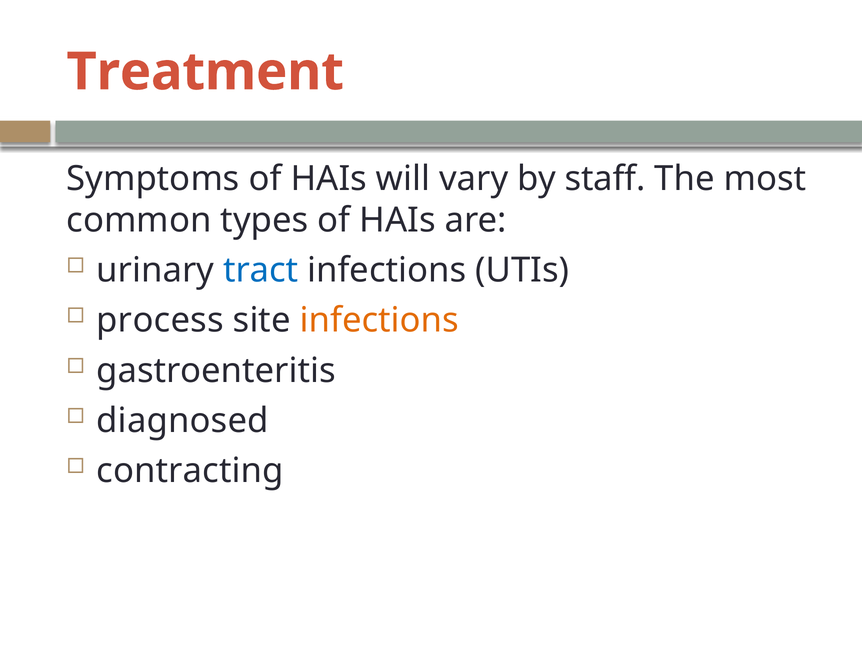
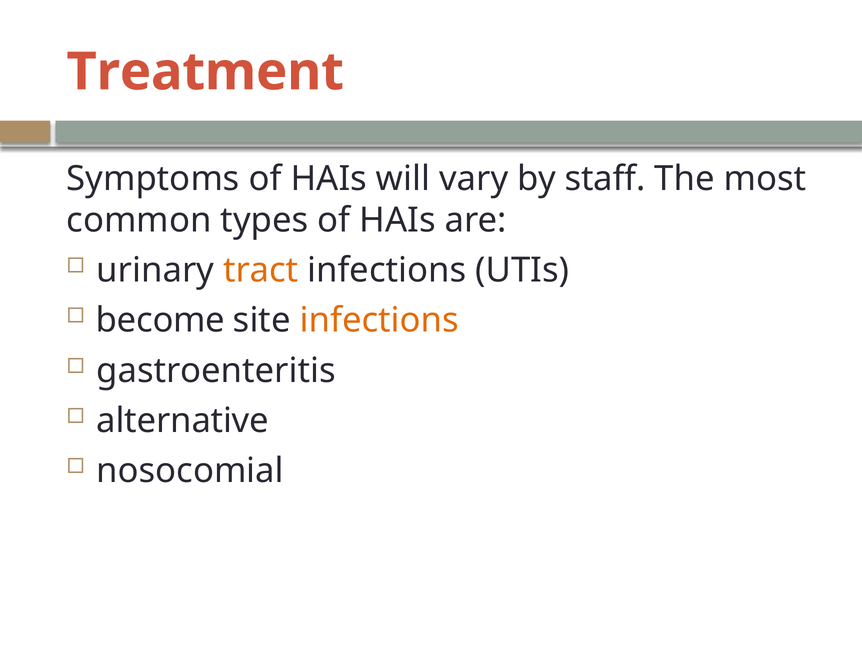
tract colour: blue -> orange
process: process -> become
diagnosed: diagnosed -> alternative
contracting: contracting -> nosocomial
